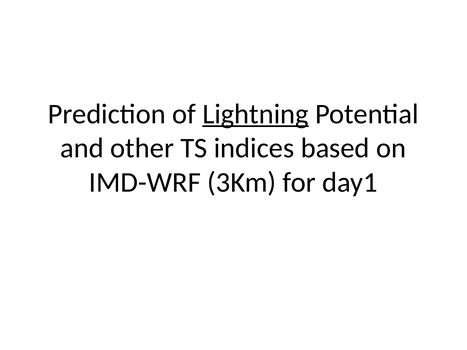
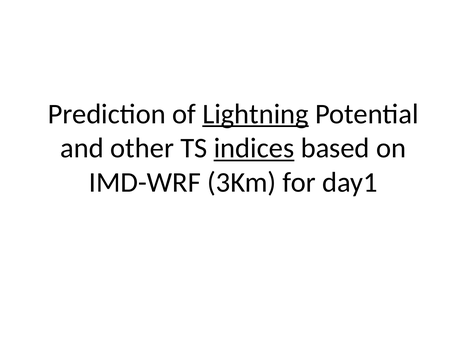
indices underline: none -> present
